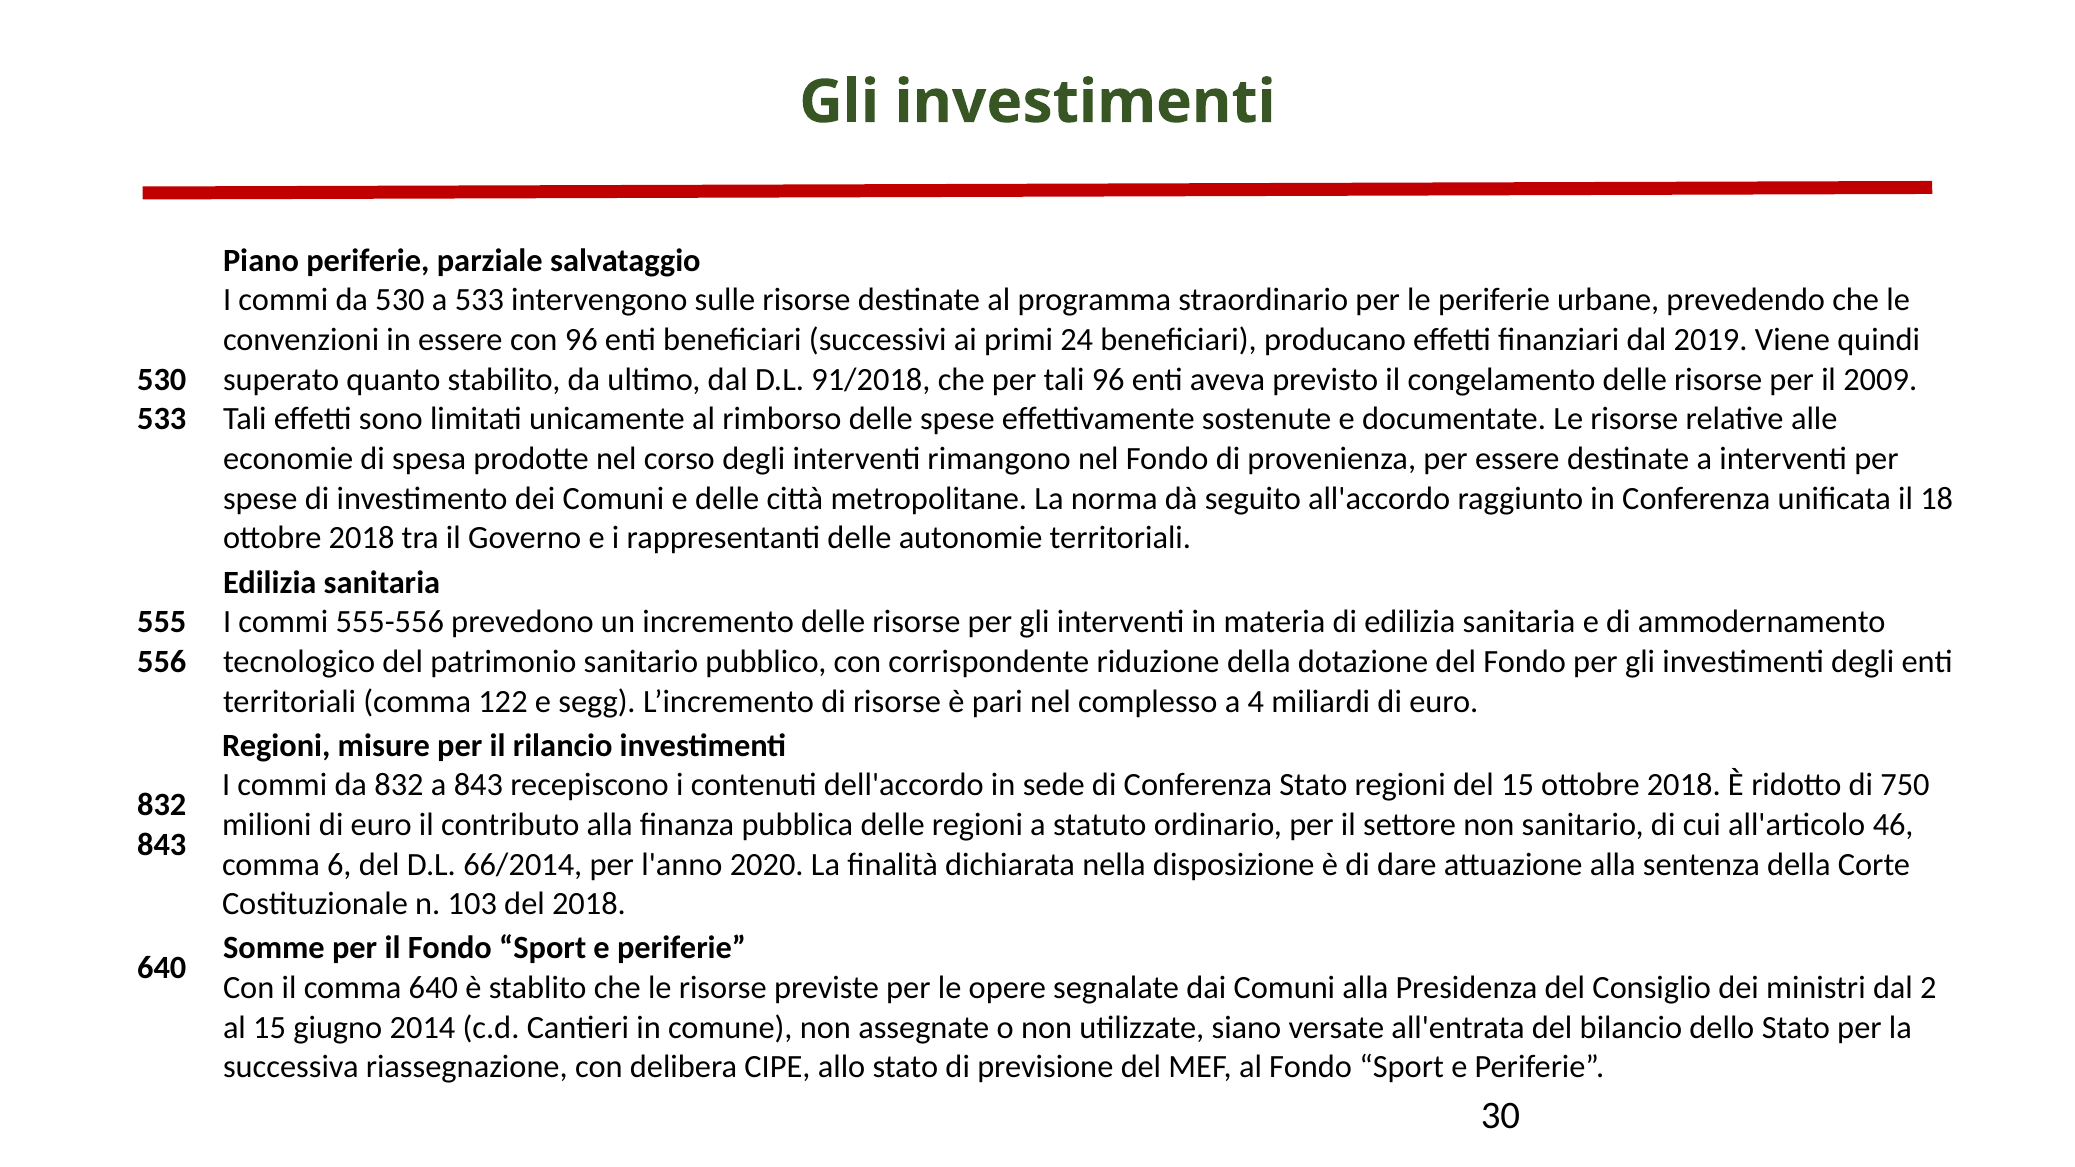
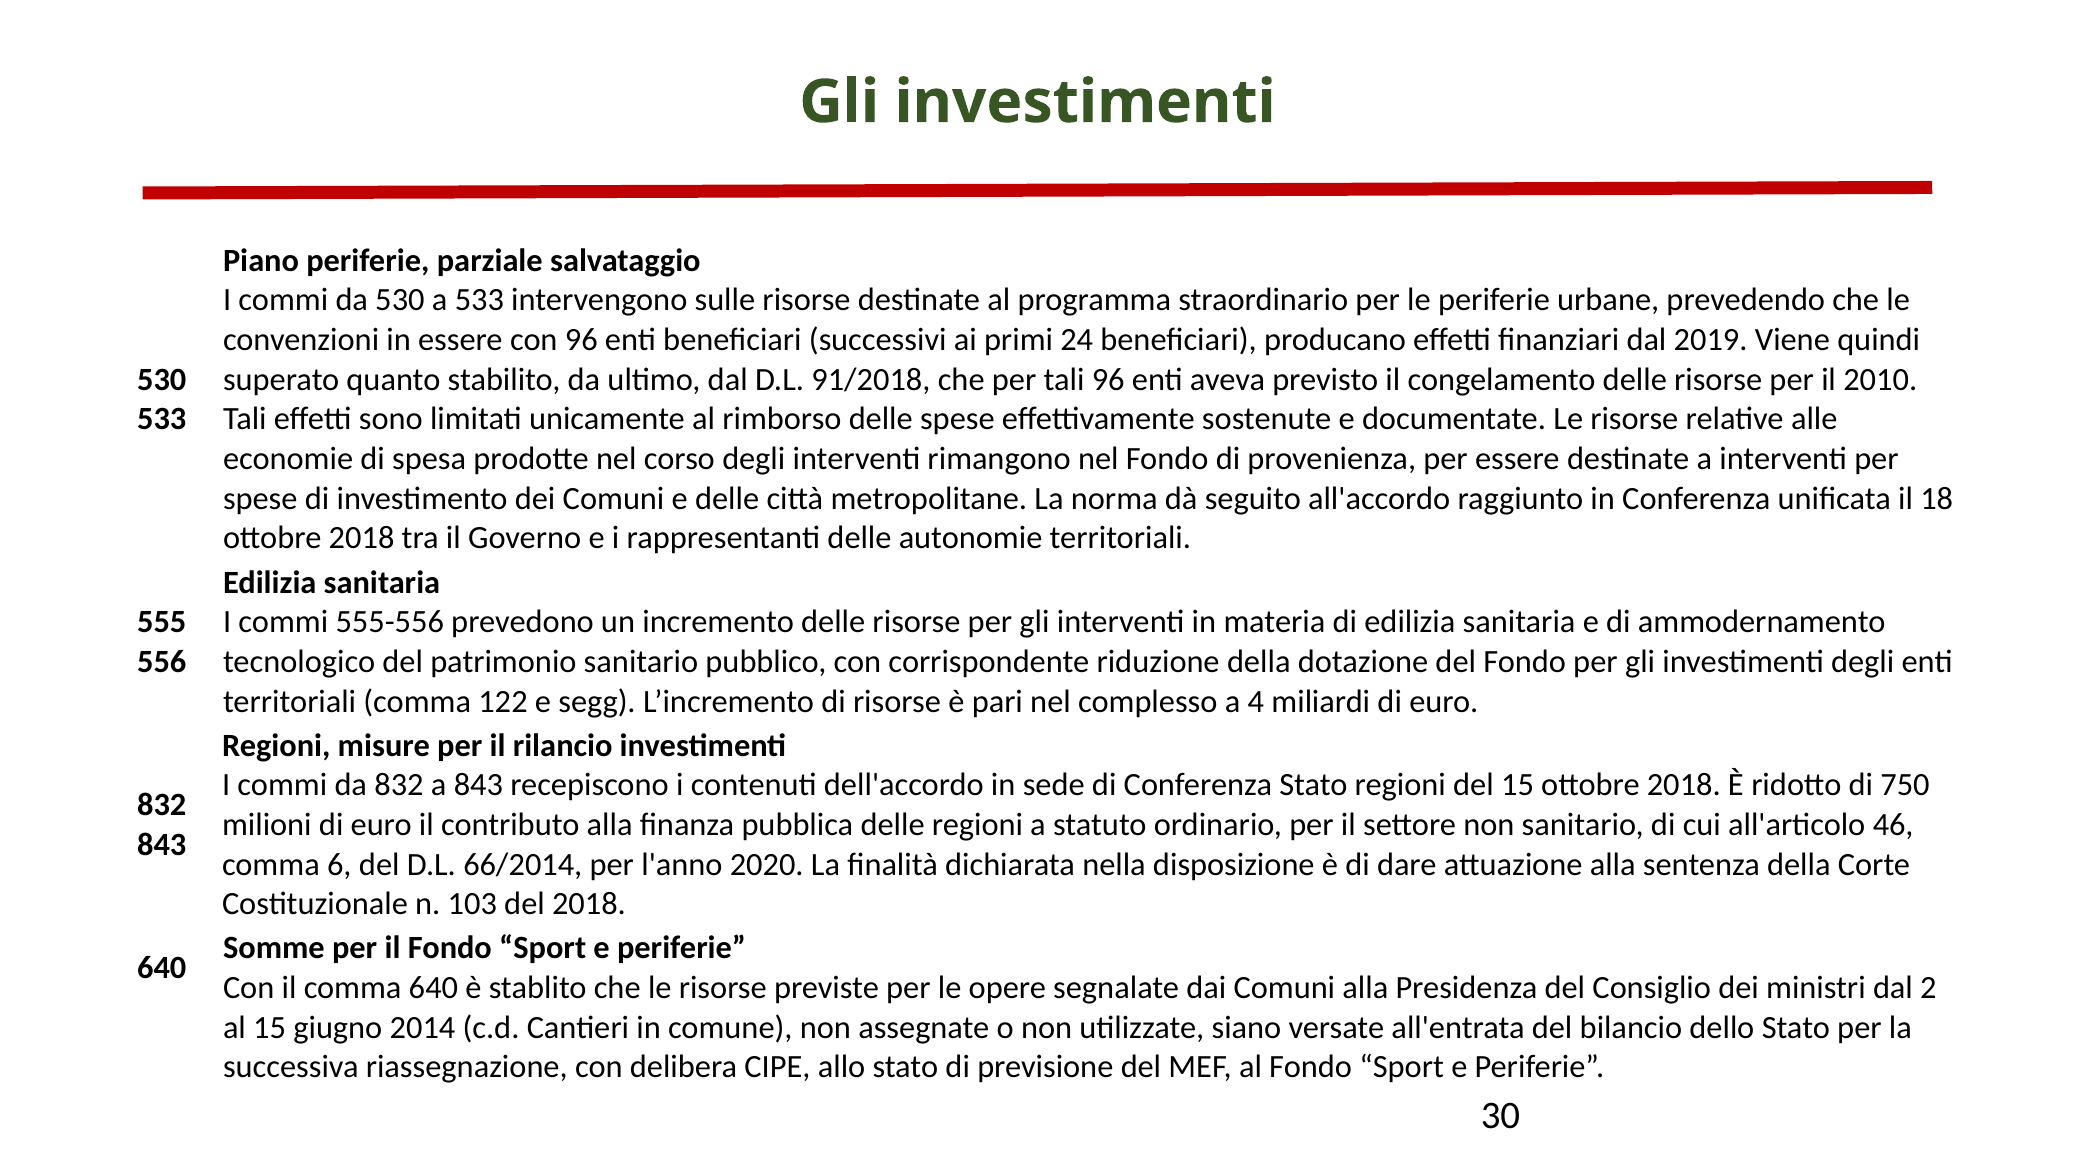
2009: 2009 -> 2010
